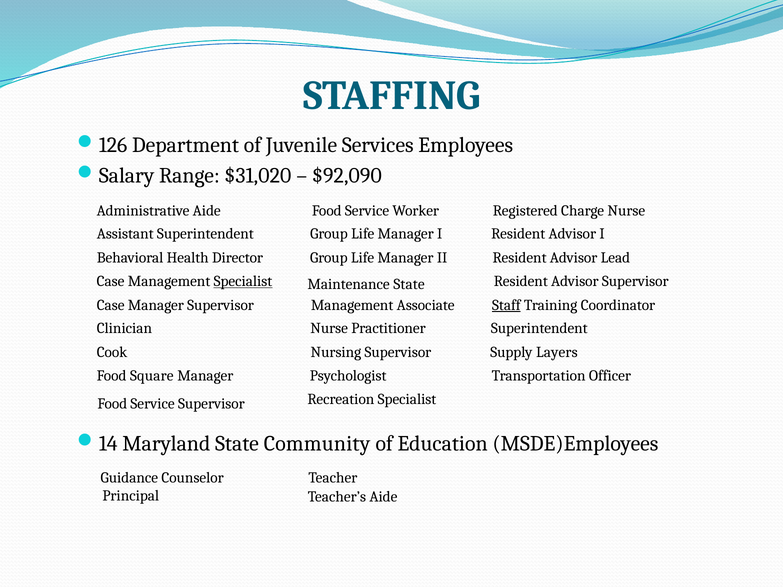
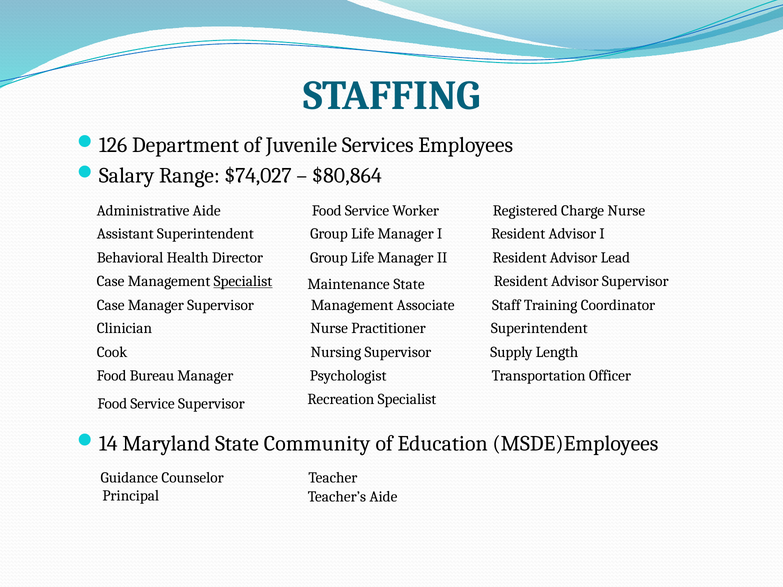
$31,020: $31,020 -> $74,027
$92,090: $92,090 -> $80,864
Staff underline: present -> none
Layers: Layers -> Length
Square: Square -> Bureau
